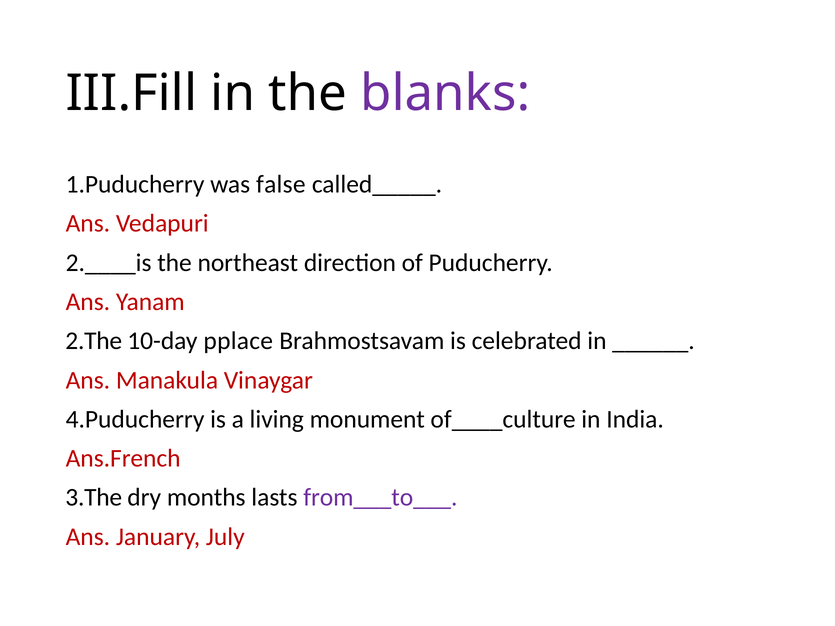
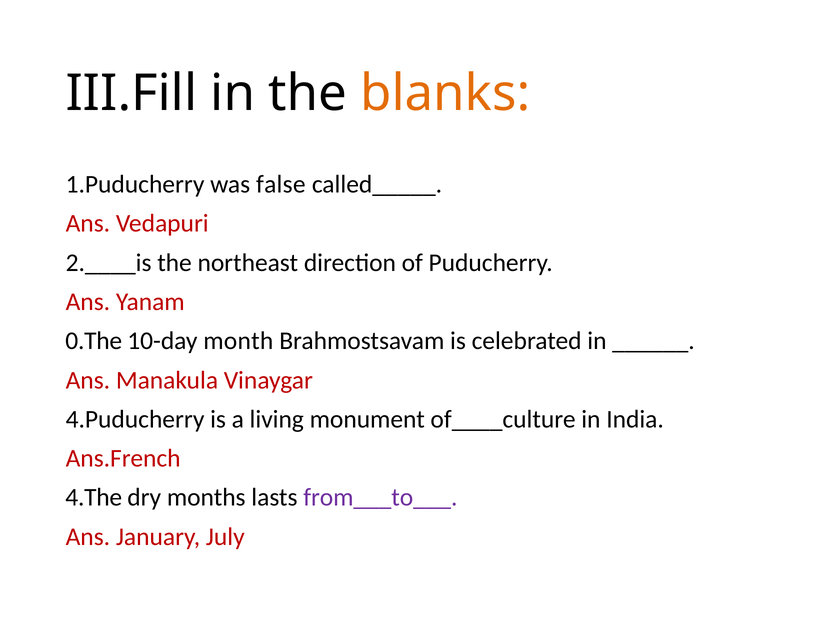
blanks colour: purple -> orange
2.The: 2.The -> 0.The
pplace: pplace -> month
3.The: 3.The -> 4.The
